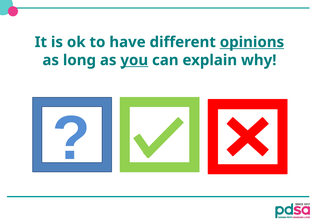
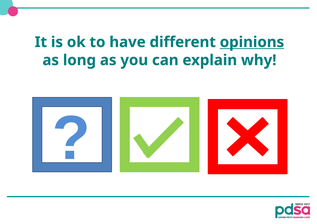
you underline: present -> none
